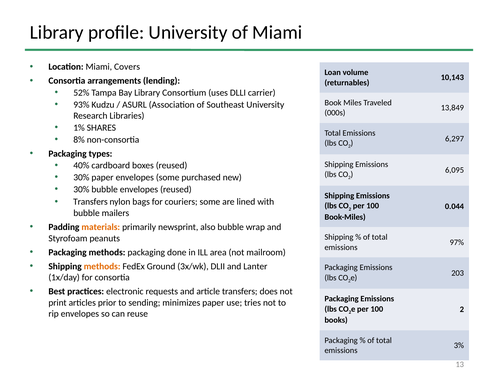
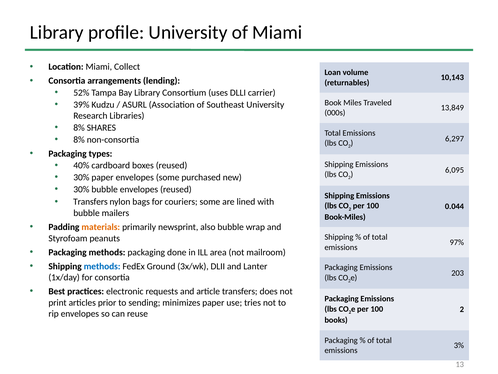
Covers: Covers -> Collect
93%: 93% -> 39%
1% at (79, 128): 1% -> 8%
methods at (102, 266) colour: orange -> blue
